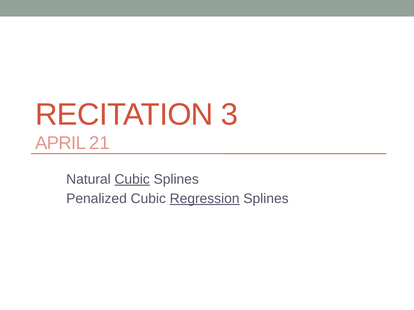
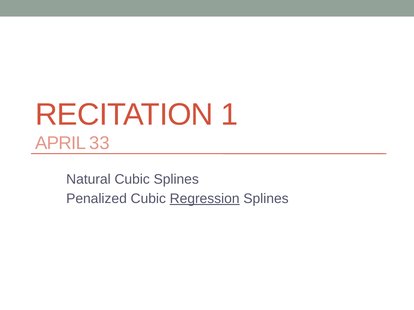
3: 3 -> 1
21: 21 -> 33
Cubic at (132, 180) underline: present -> none
